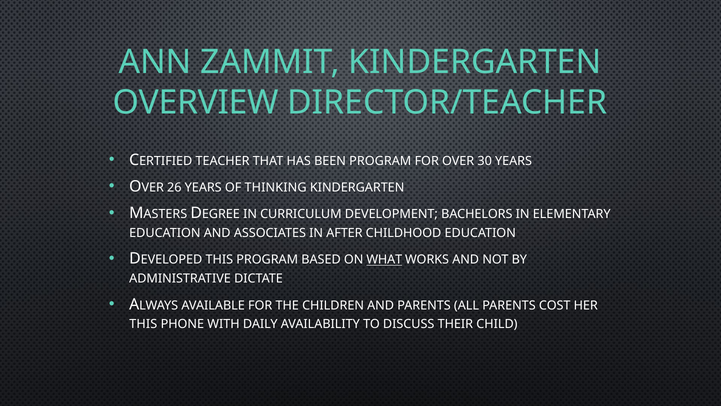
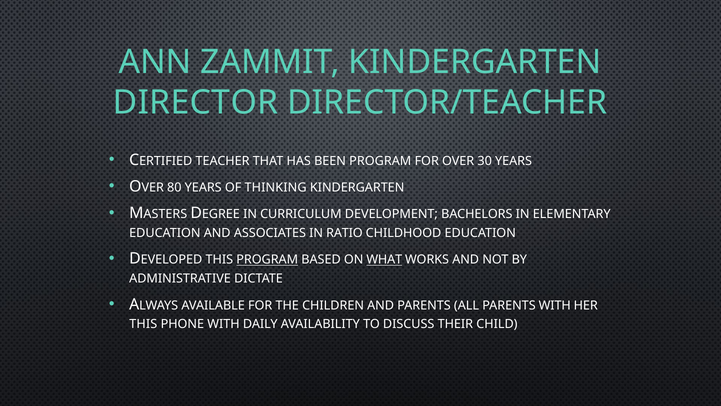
OVERVIEW: OVERVIEW -> DIRECTOR
26: 26 -> 80
AFTER: AFTER -> RATIO
PROGRAM at (267, 260) underline: none -> present
PARENTS COST: COST -> WITH
